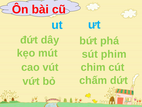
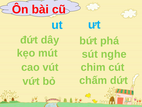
phim: phim -> nghe
